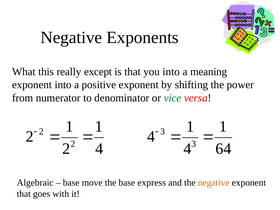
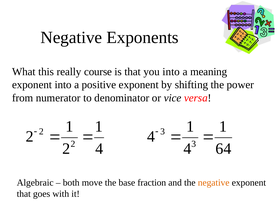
except: except -> course
vice colour: green -> black
base at (71, 183): base -> both
express: express -> fraction
